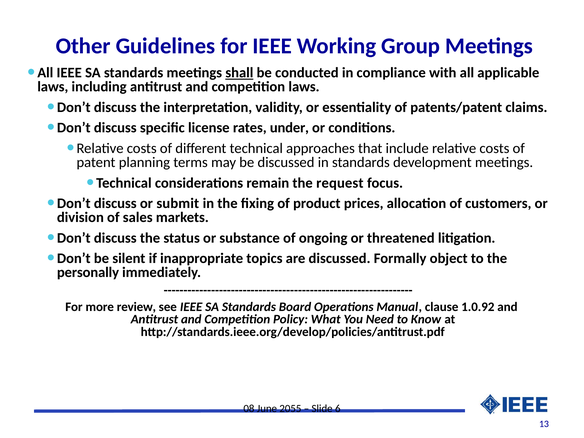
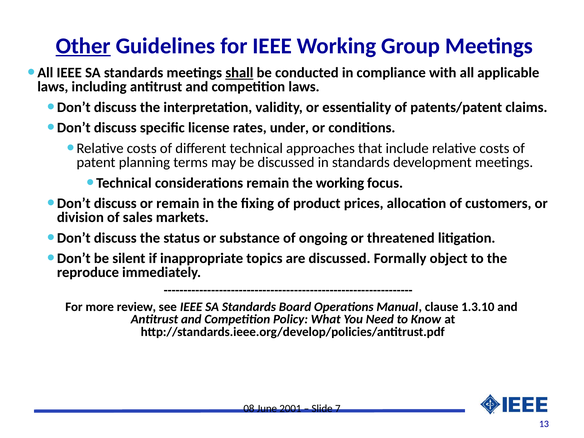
Other underline: none -> present
the request: request -> working
or submit: submit -> remain
personally: personally -> reproduce
1.0.92: 1.0.92 -> 1.3.10
2055: 2055 -> 2001
6: 6 -> 7
